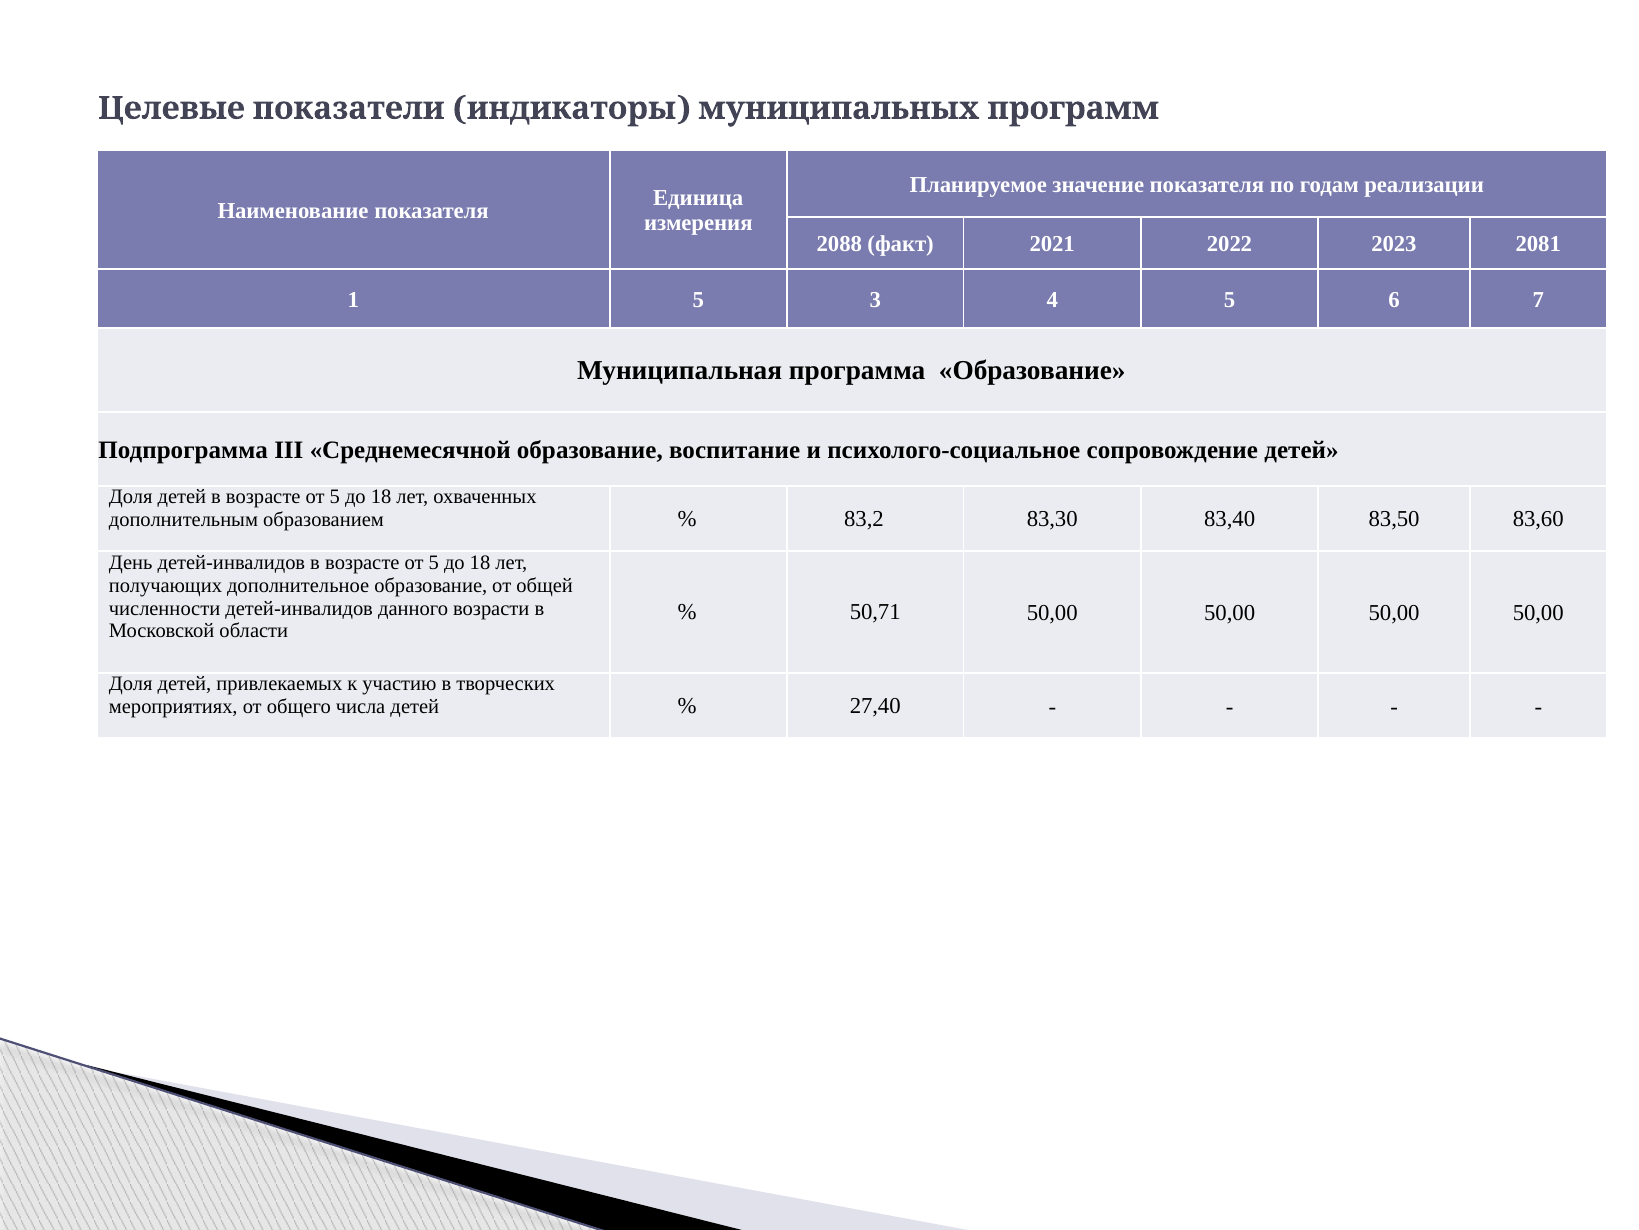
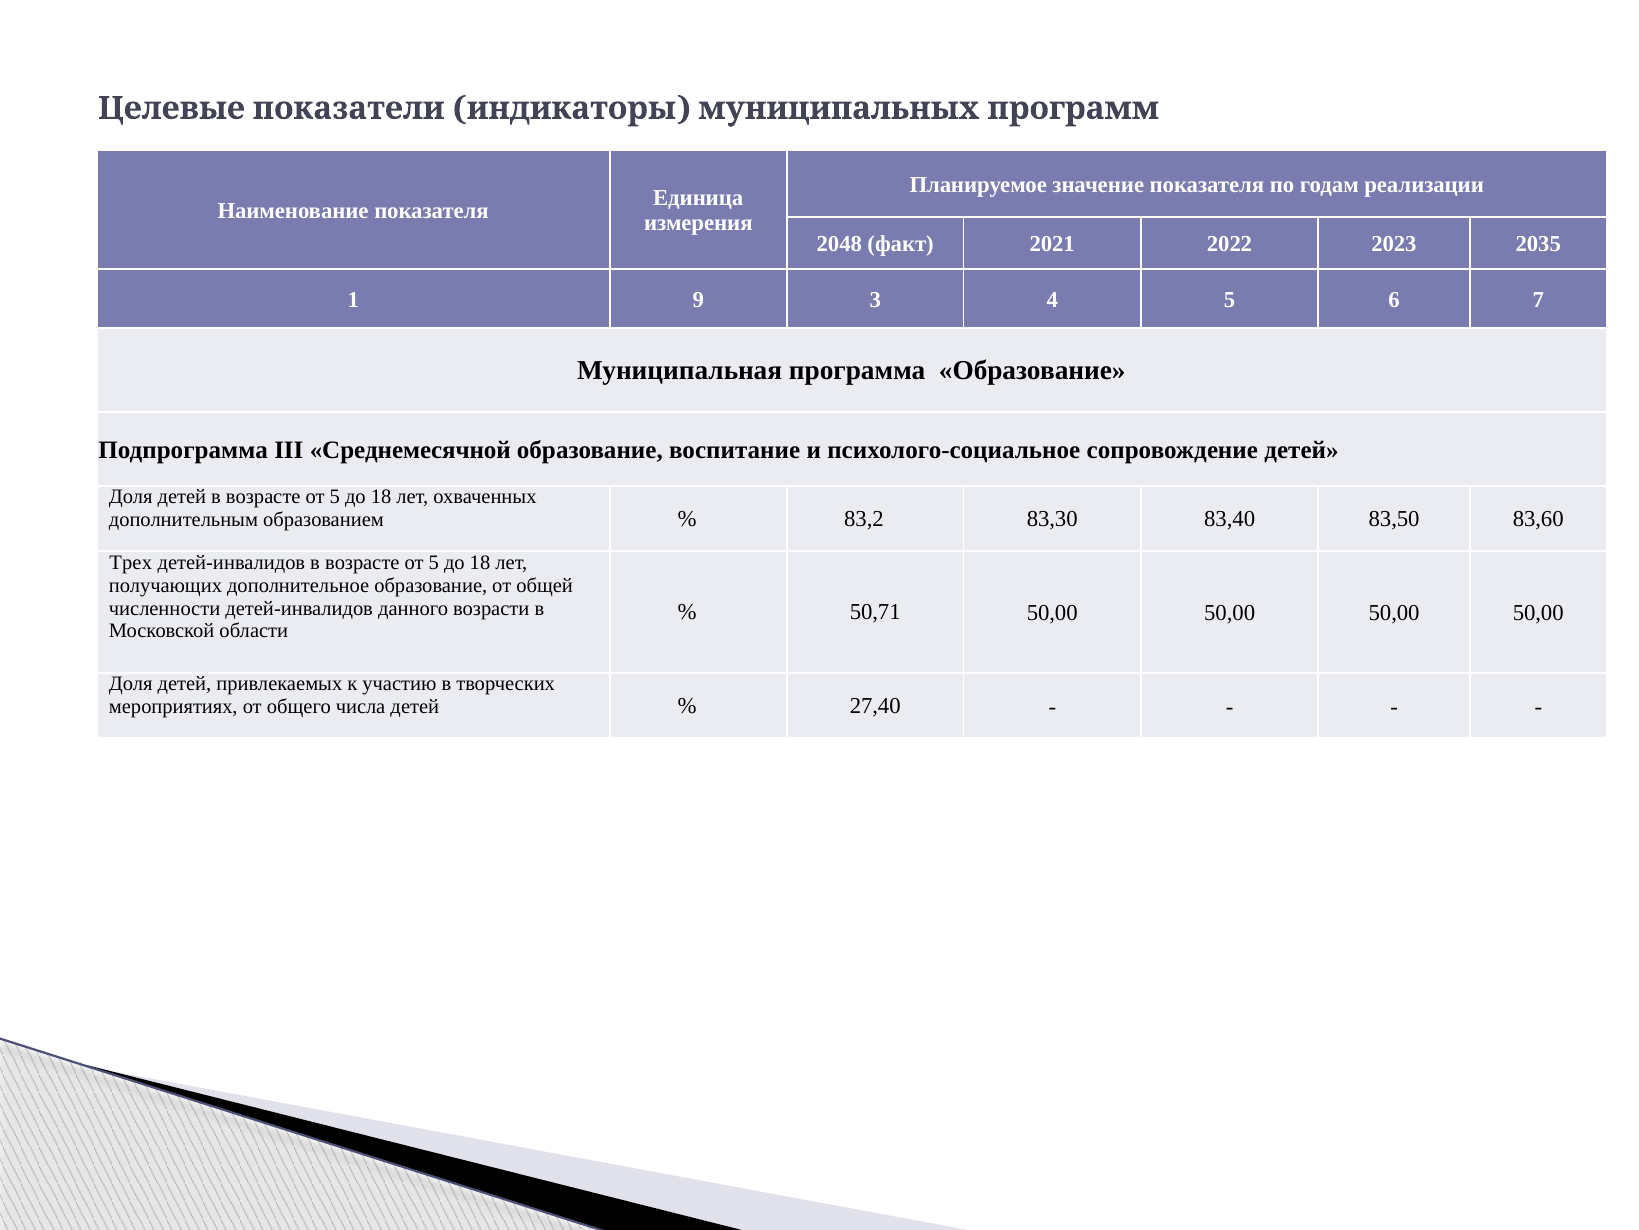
2088: 2088 -> 2048
2081: 2081 -> 2035
1 5: 5 -> 9
День: День -> Трех
